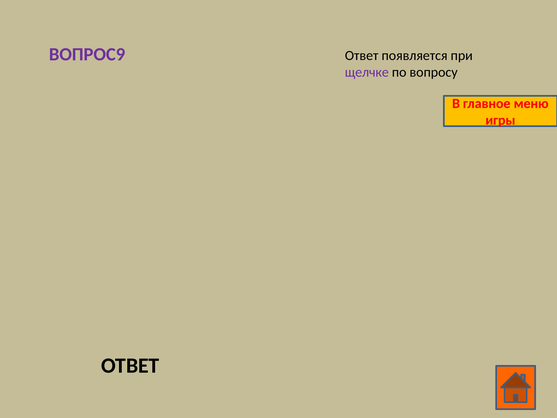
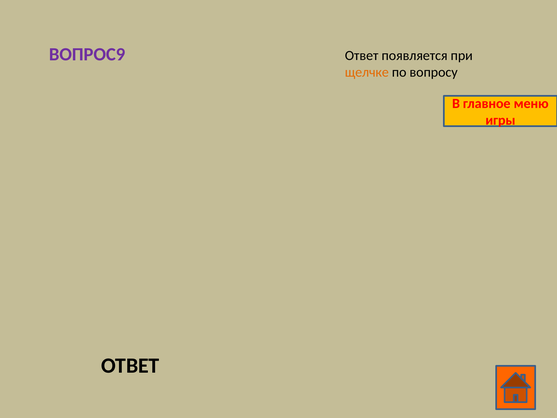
щелчке colour: purple -> orange
